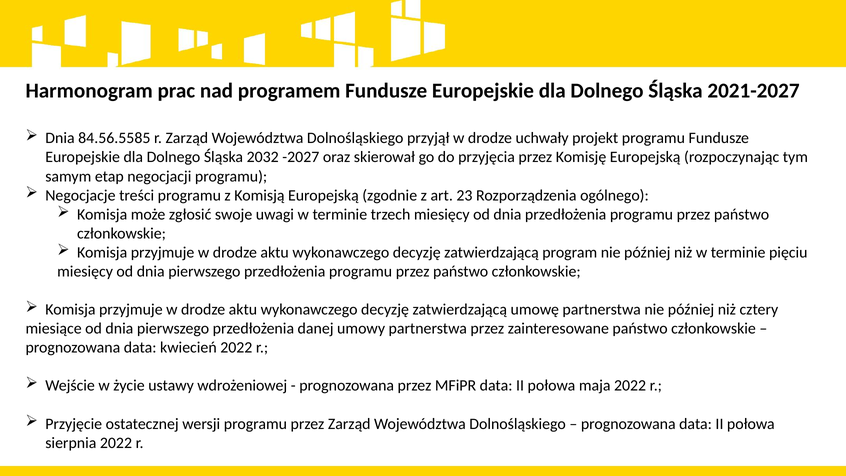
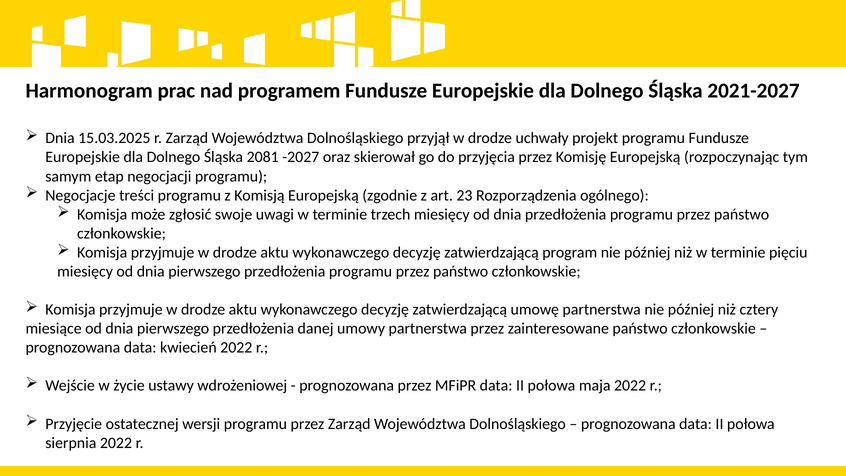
84.56.5585: 84.56.5585 -> 15.03.2025
2032: 2032 -> 2081
